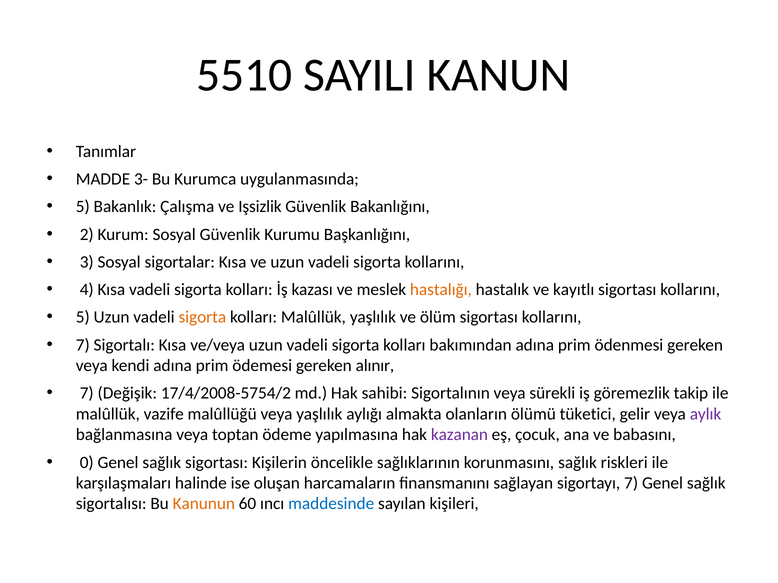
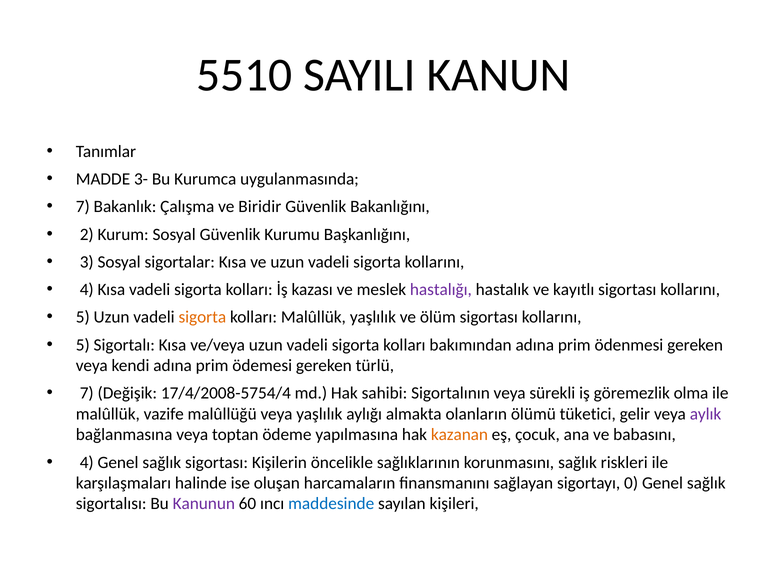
5 at (83, 207): 5 -> 7
Işsizlik: Işsizlik -> Biridir
hastalığı colour: orange -> purple
7 at (83, 345): 7 -> 5
alınır: alınır -> türlü
17/4/2008-5754/2: 17/4/2008-5754/2 -> 17/4/2008-5754/4
takip: takip -> olma
kazanan colour: purple -> orange
0 at (87, 463): 0 -> 4
sigortayı 7: 7 -> 0
Kanunun colour: orange -> purple
